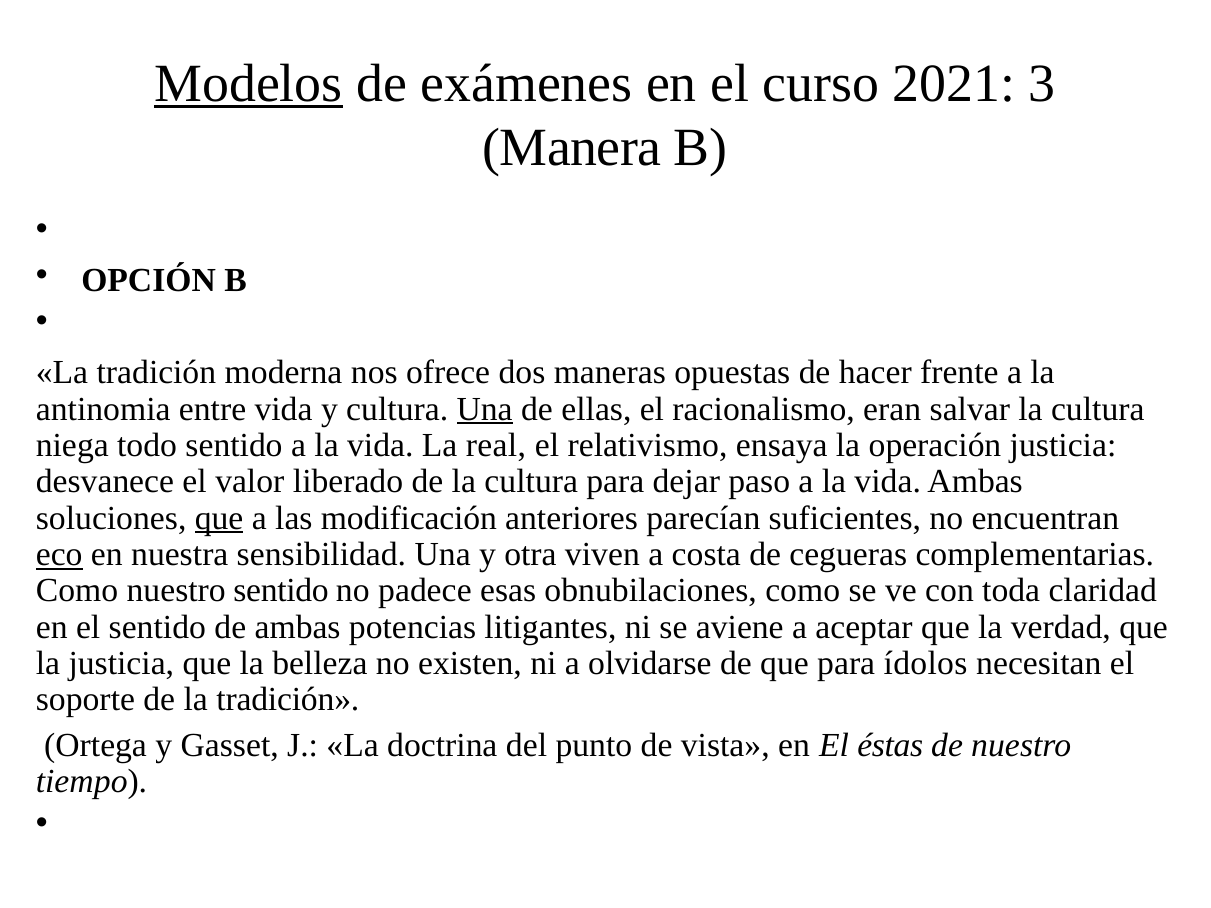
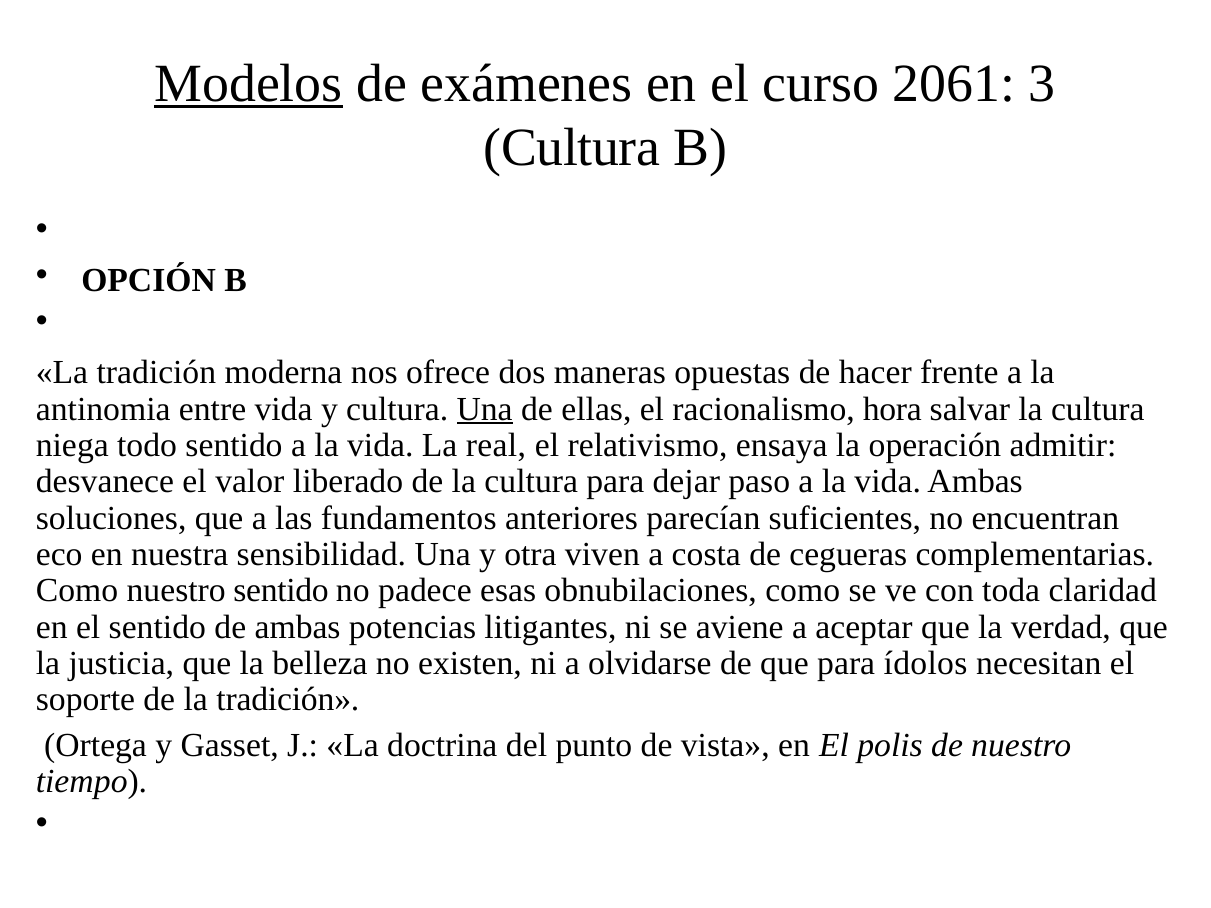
2021: 2021 -> 2061
Manera at (572, 148): Manera -> Cultura
eran: eran -> hora
operación justicia: justicia -> admitir
que at (219, 518) underline: present -> none
modificación: modificación -> fundamentos
eco underline: present -> none
éstas: éstas -> polis
